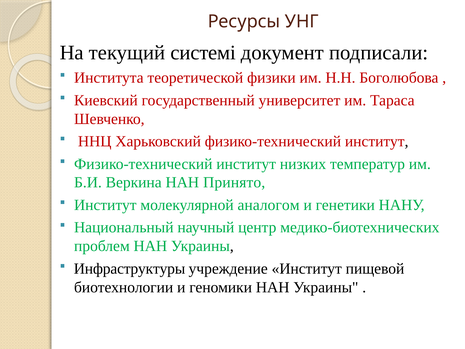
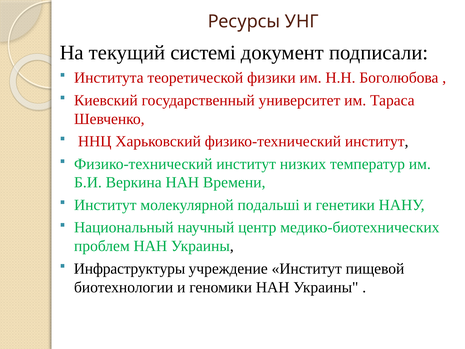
Принято: Принято -> Времени
аналогом: аналогом -> подальші
